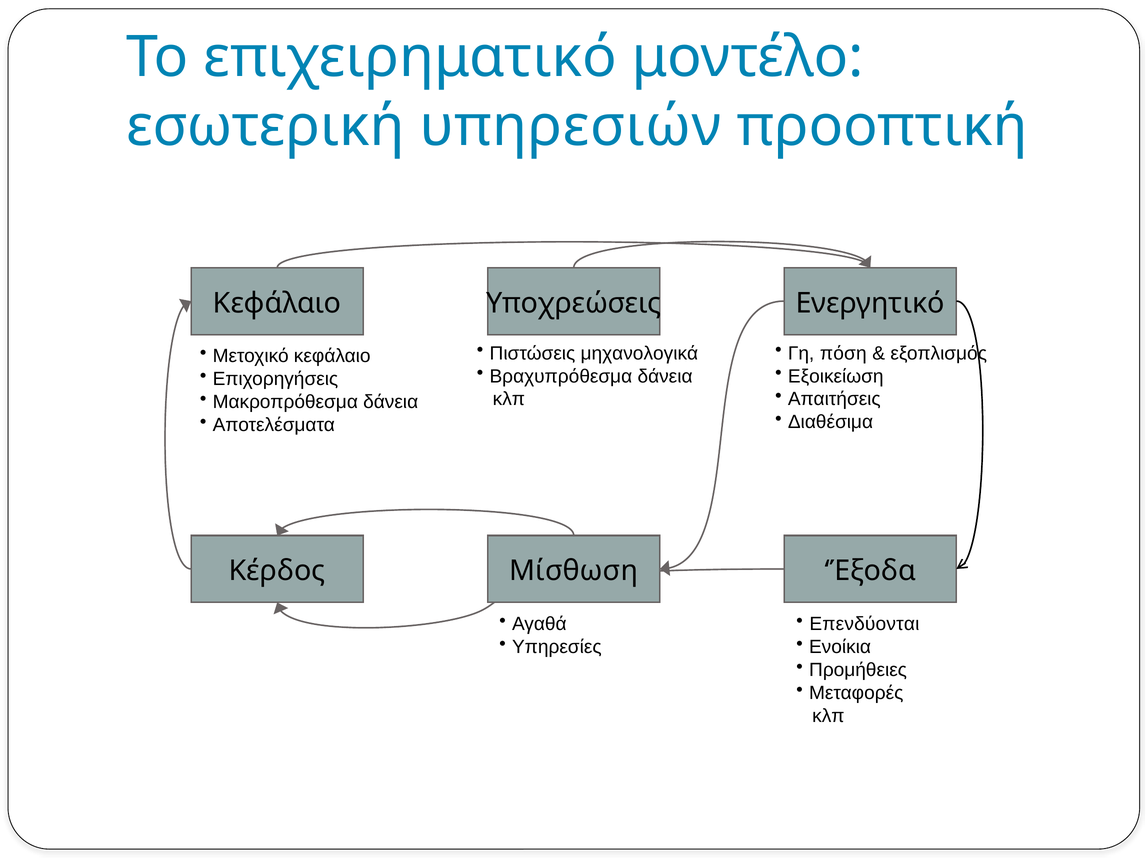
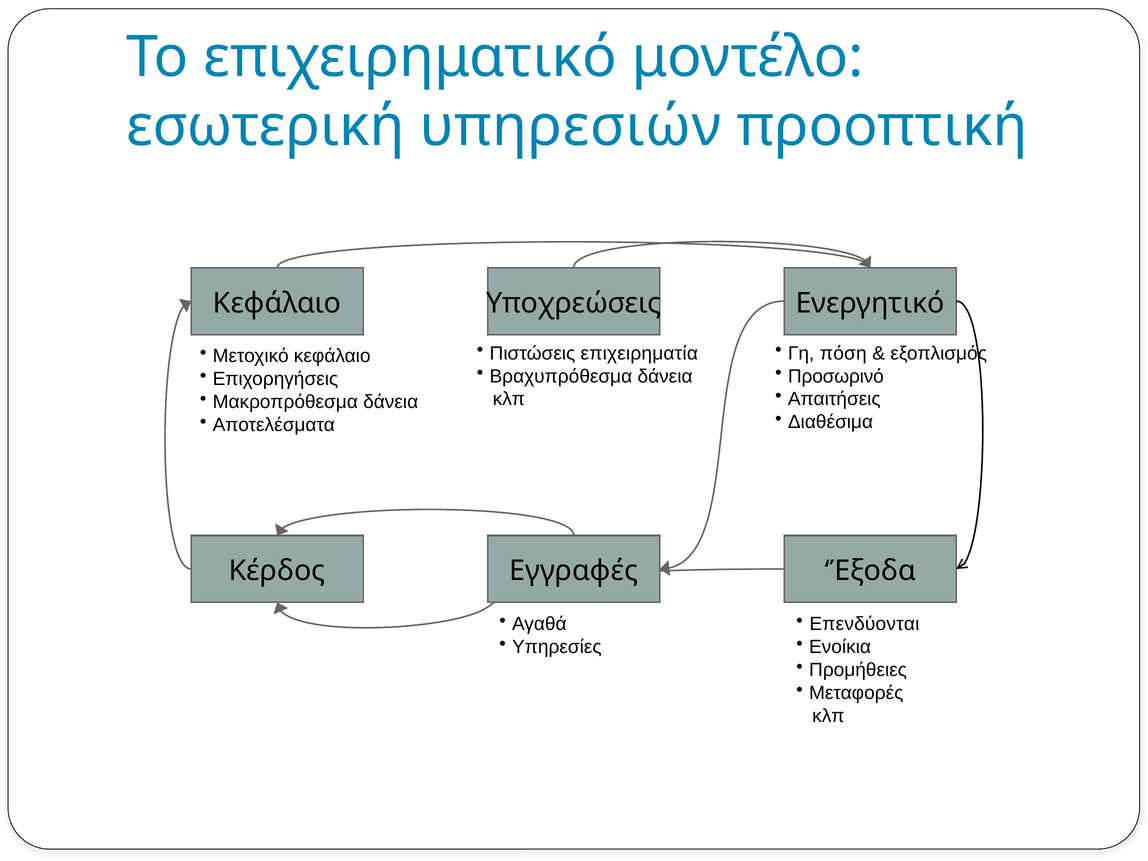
μηχανολογικά: μηχανολογικά -> επιχειρηματία
Εξοικείωση: Εξοικείωση -> Προσωρινό
Μίσθωση: Μίσθωση -> Εγγραφές
